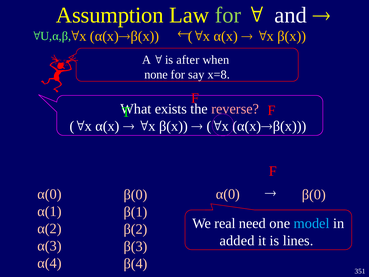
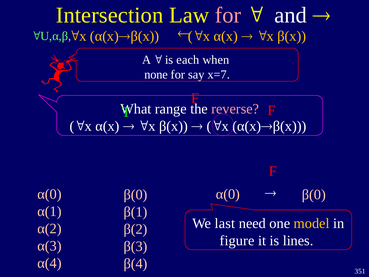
Assumption: Assumption -> Intersection
for at (228, 15) colour: light green -> pink
after: after -> each
x=8: x=8 -> x=7
exists: exists -> range
real: real -> last
model colour: light blue -> yellow
added: added -> figure
